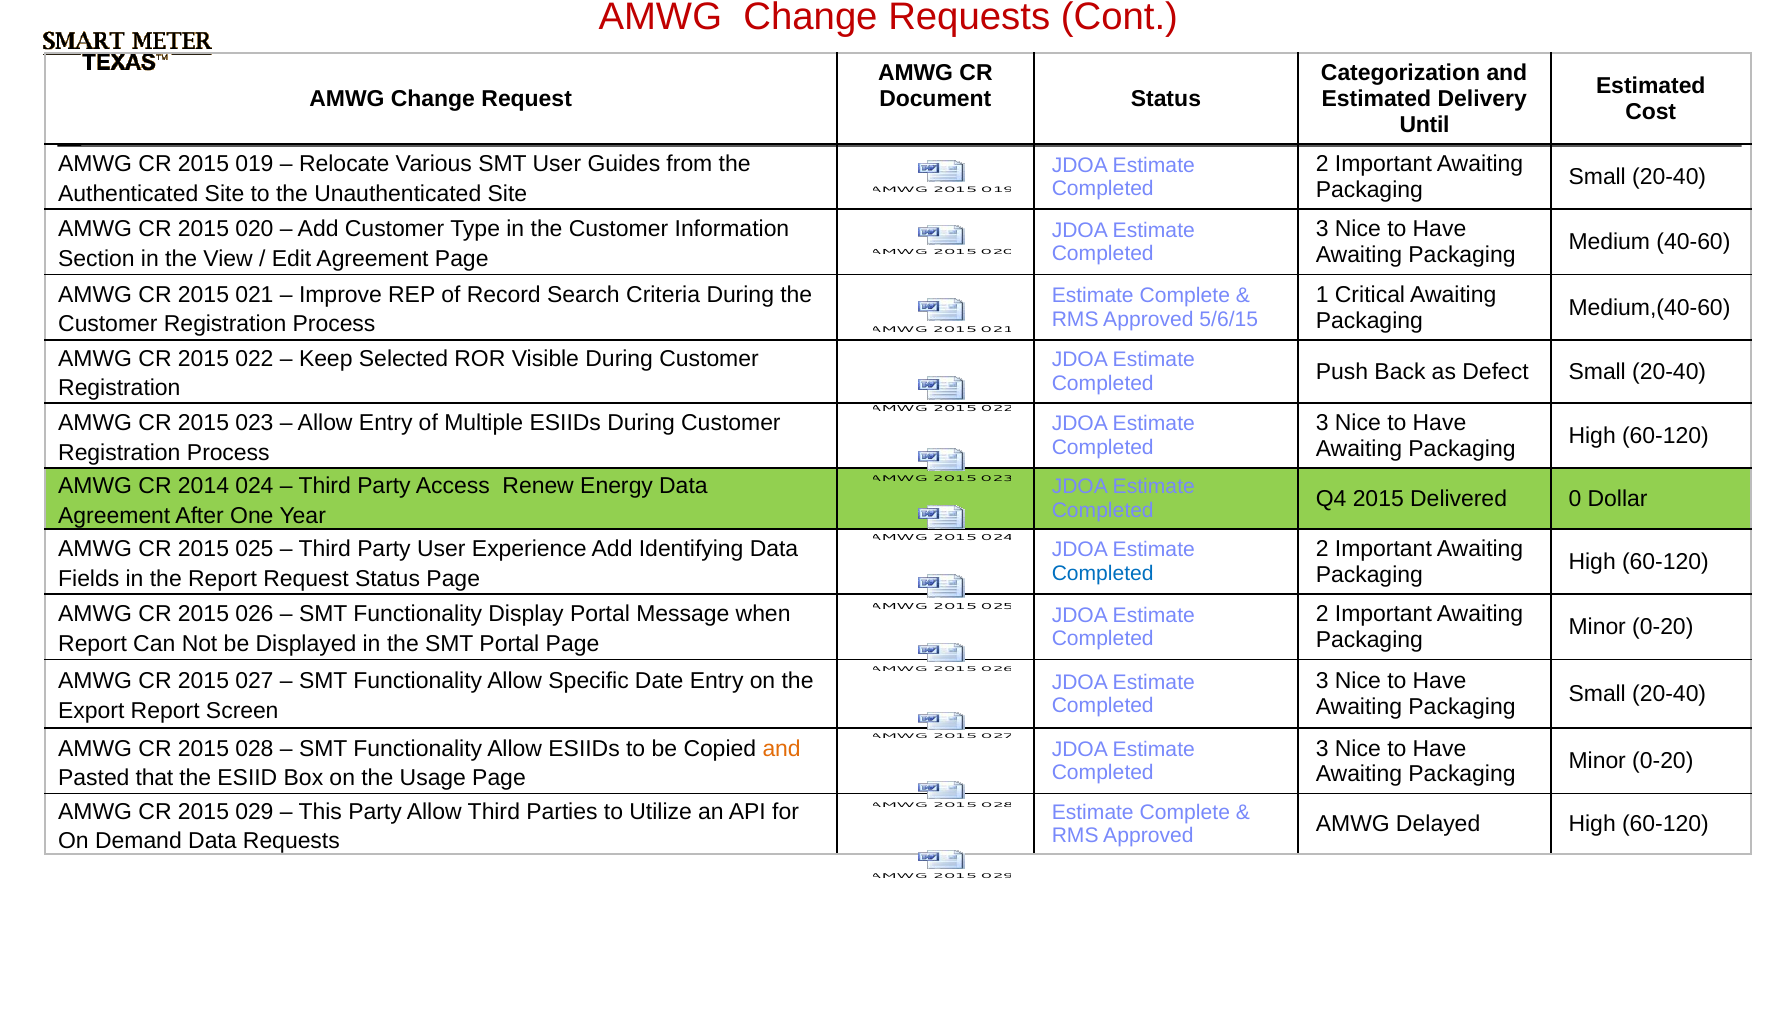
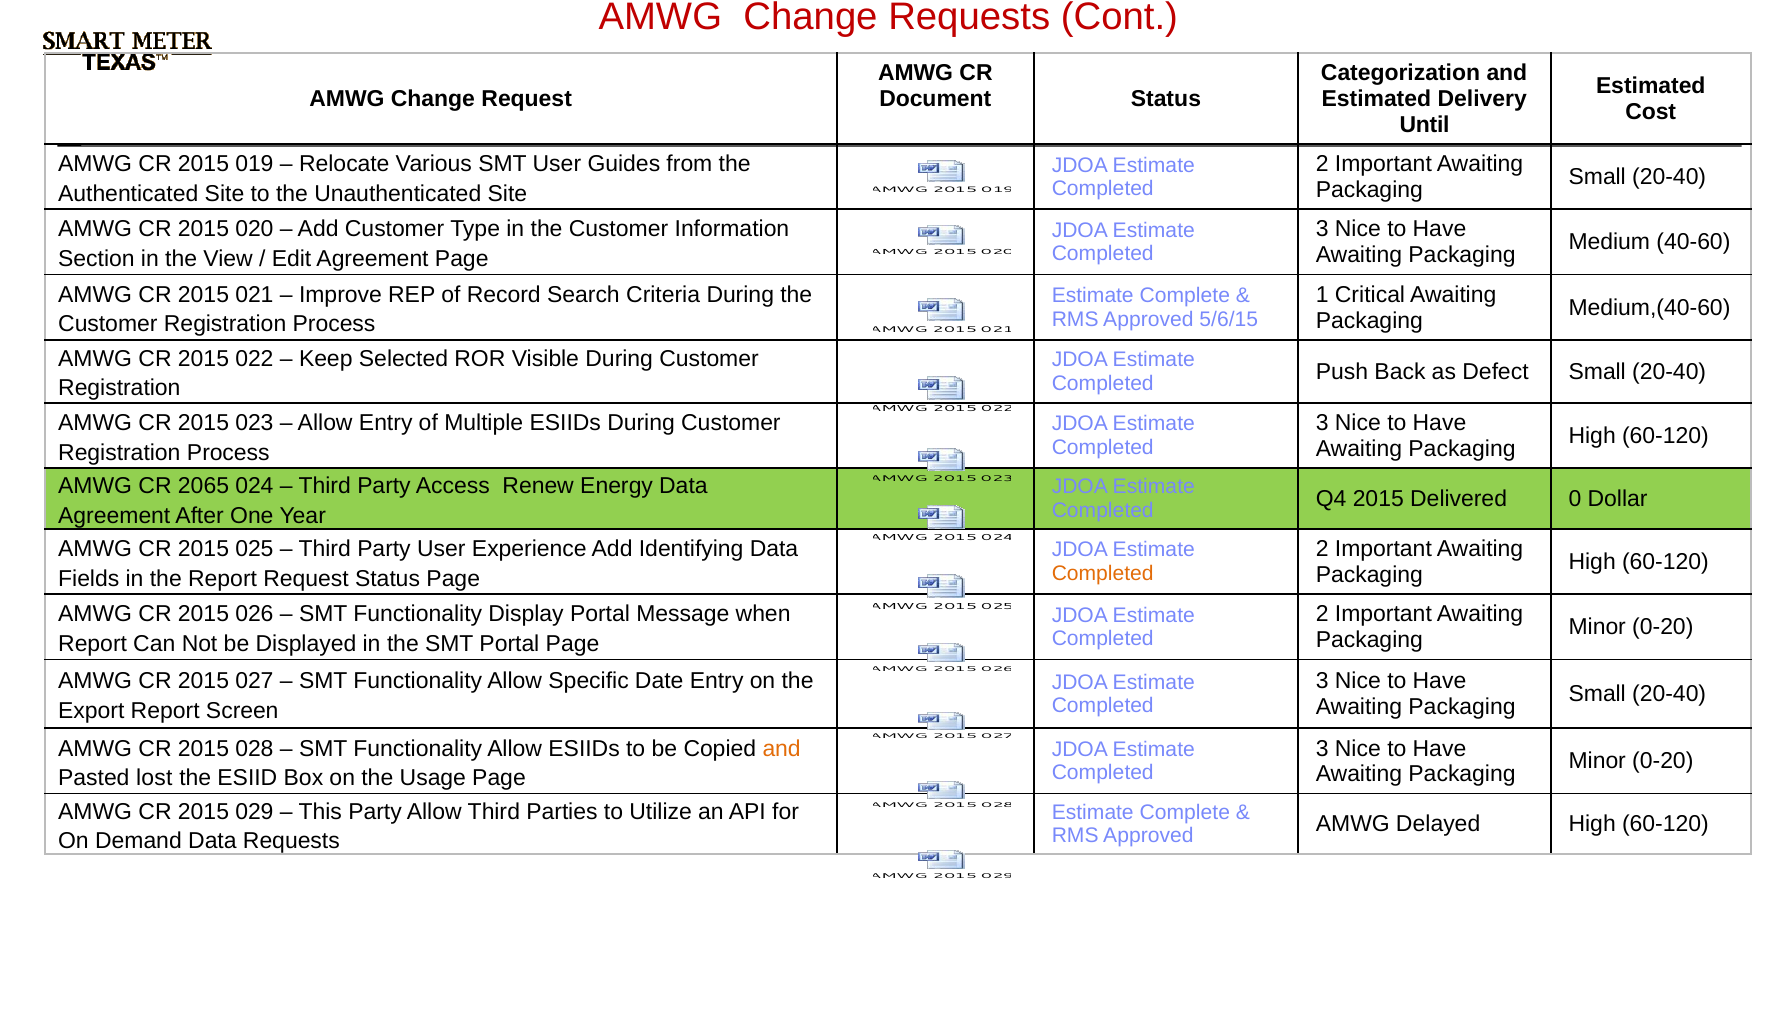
2014: 2014 -> 2065
Completed at (1103, 573) colour: blue -> orange
that: that -> lost
